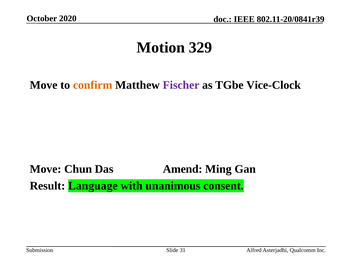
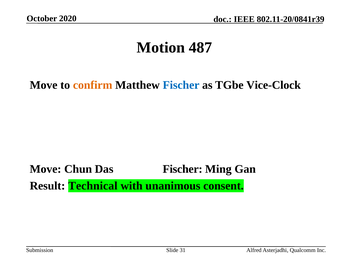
329: 329 -> 487
Fischer at (181, 85) colour: purple -> blue
Das Amend: Amend -> Fischer
Language: Language -> Technical
